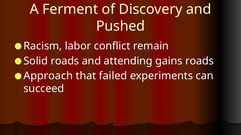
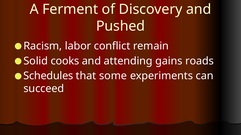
Solid roads: roads -> cooks
Approach: Approach -> Schedules
failed: failed -> some
